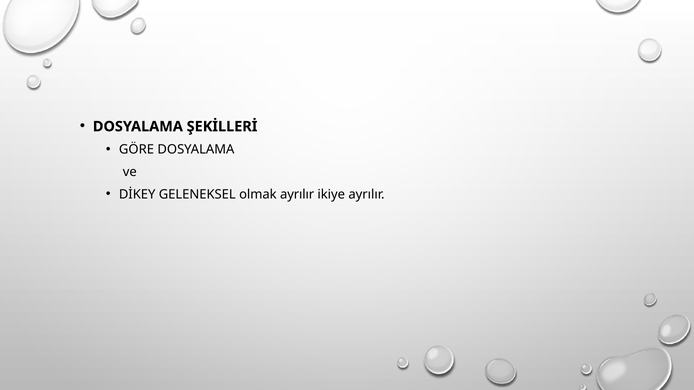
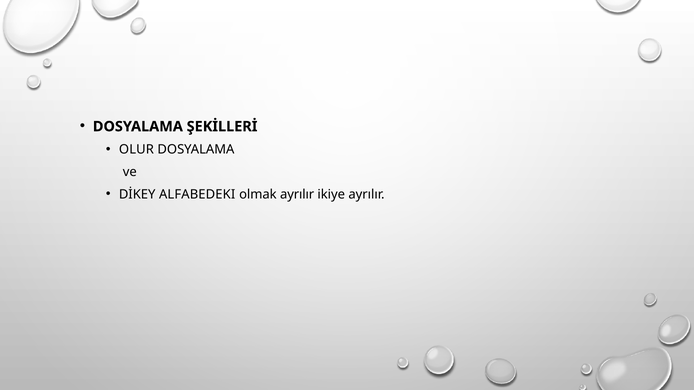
GÖRE: GÖRE -> OLUR
GELENEKSEL: GELENEKSEL -> ALFABEDEKI
